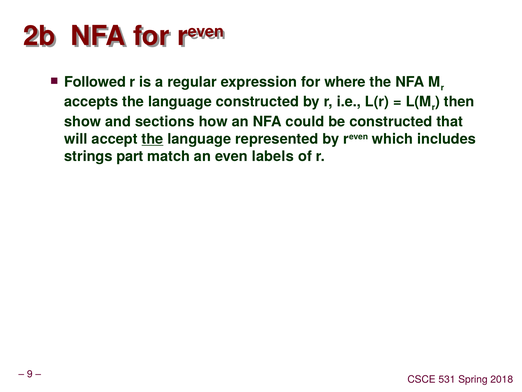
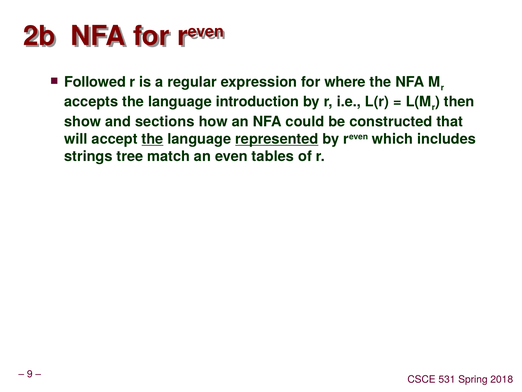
language constructed: constructed -> introduction
represented underline: none -> present
part: part -> tree
labels: labels -> tables
